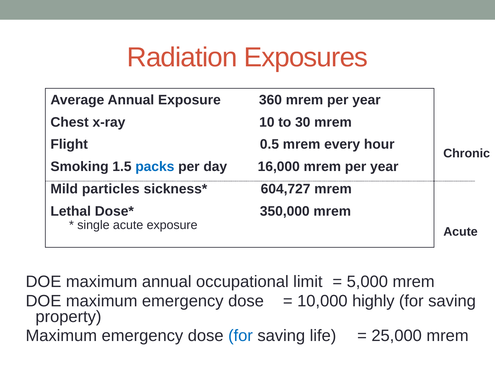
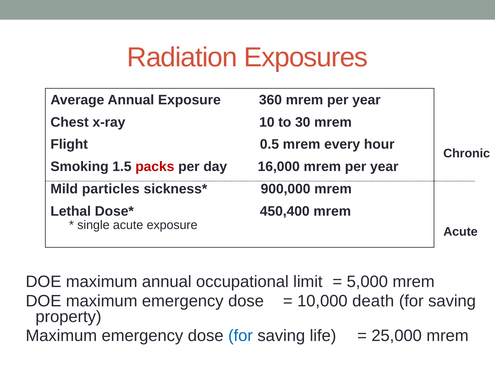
packs colour: blue -> red
604,727: 604,727 -> 900,000
350,000: 350,000 -> 450,400
highly: highly -> death
